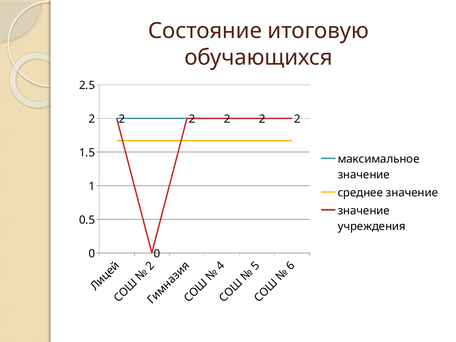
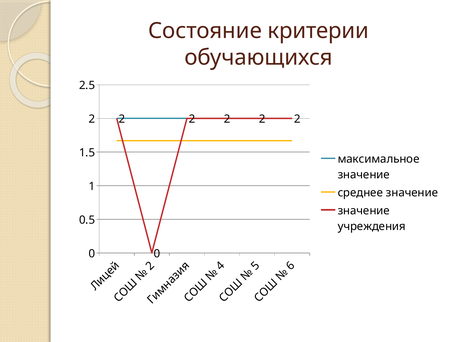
итоговую: итоговую -> критерии
